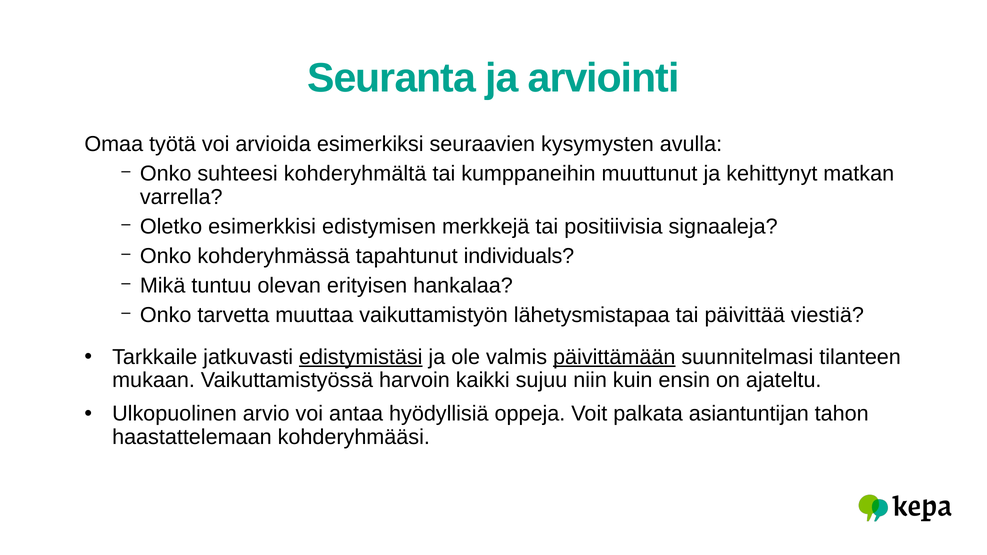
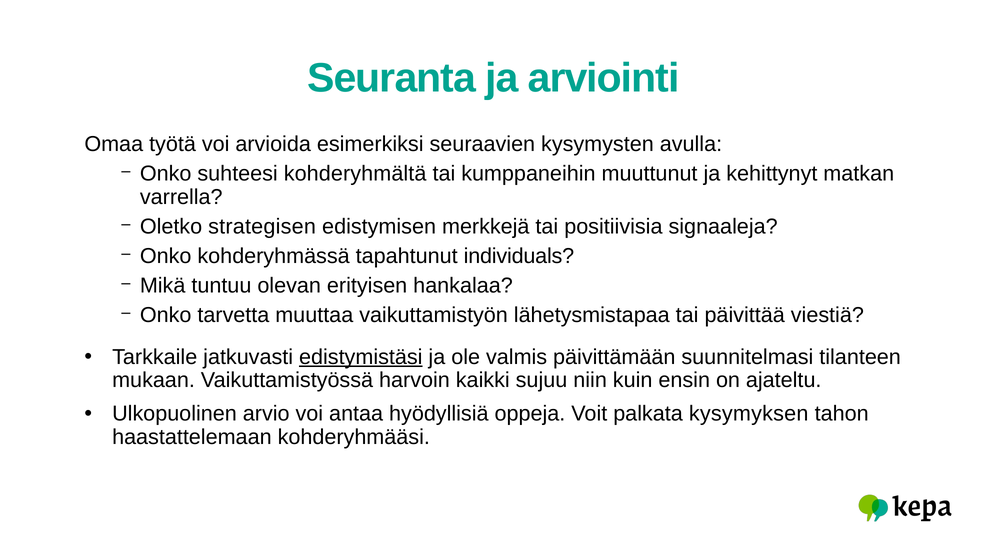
esimerkkisi: esimerkkisi -> strategisen
päivittämään underline: present -> none
asiantuntijan: asiantuntijan -> kysymyksen
